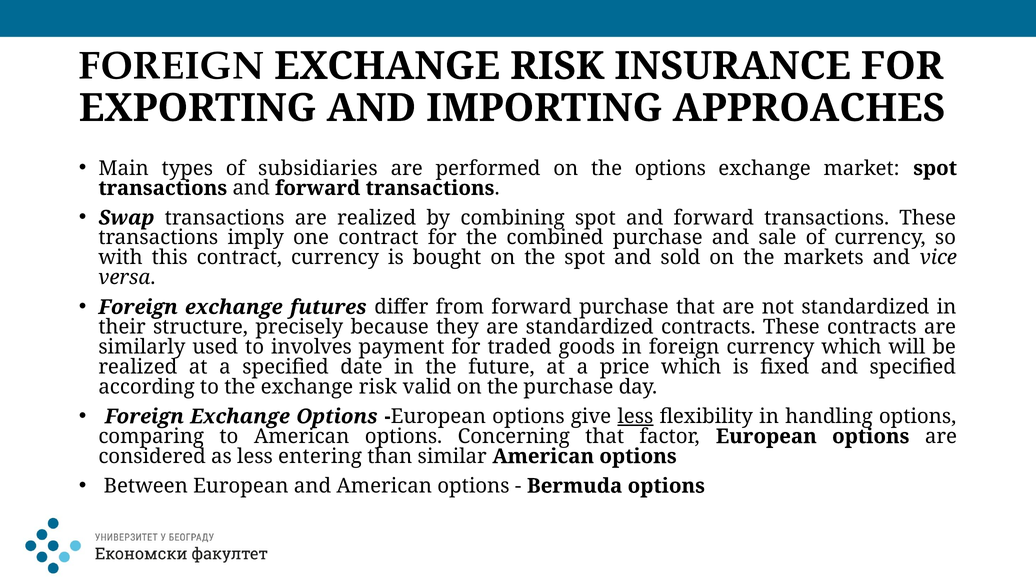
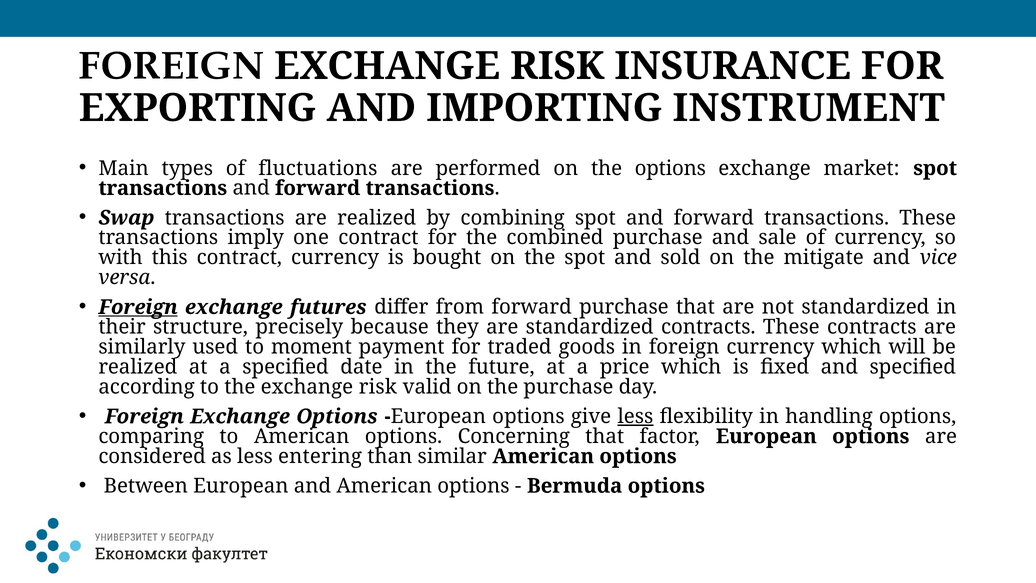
APPROACHES: APPROACHES -> INSTRUMENT
subsidiaries: subsidiaries -> fluctuations
markets: markets -> mitigate
Foreign at (138, 307) underline: none -> present
involves: involves -> moment
